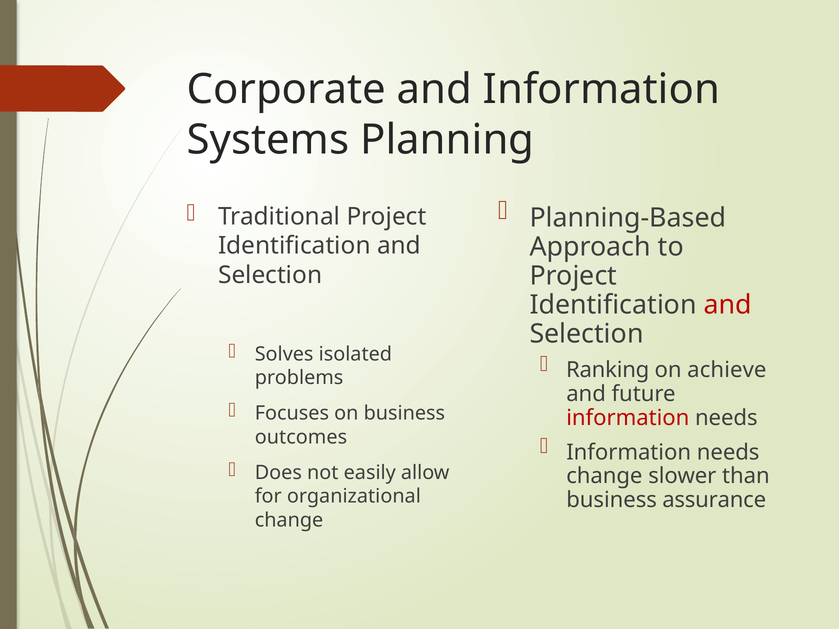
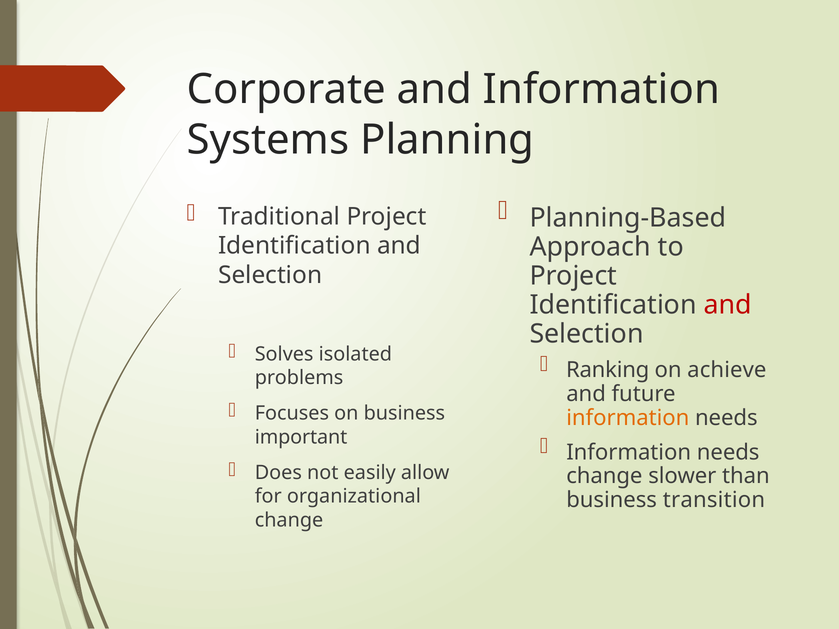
information at (628, 418) colour: red -> orange
outcomes: outcomes -> important
assurance: assurance -> transition
